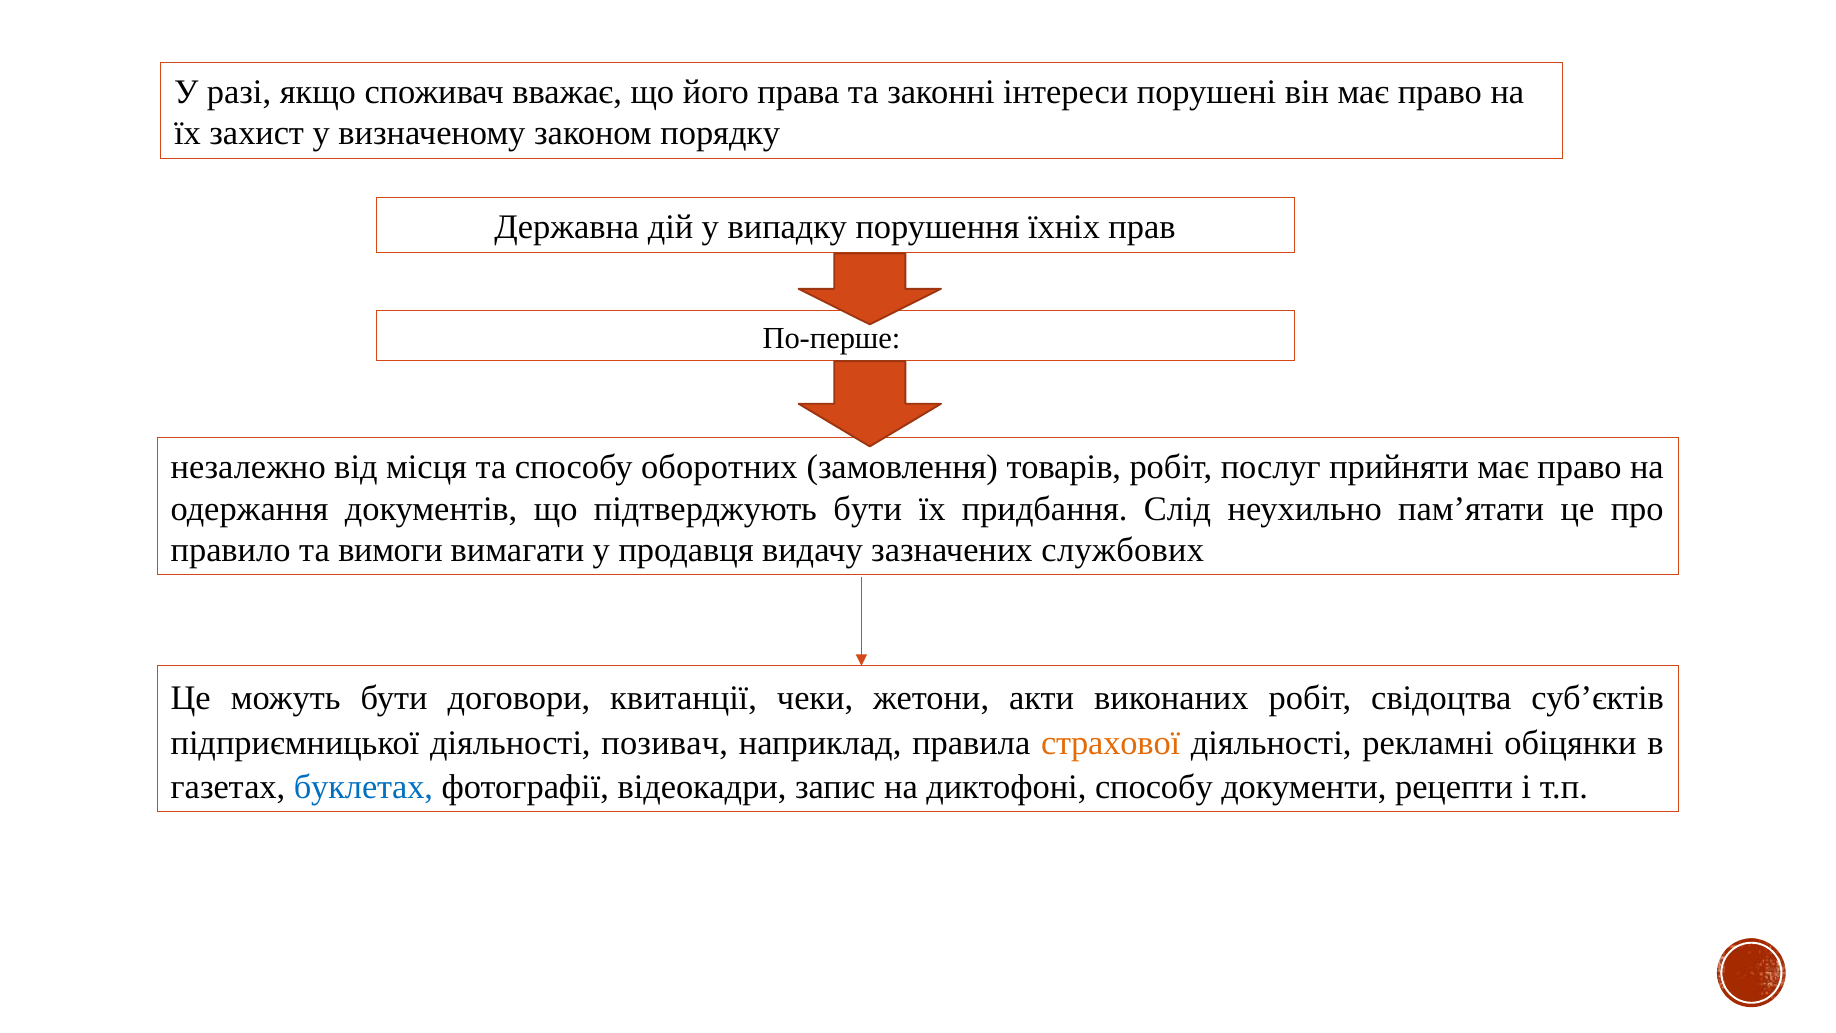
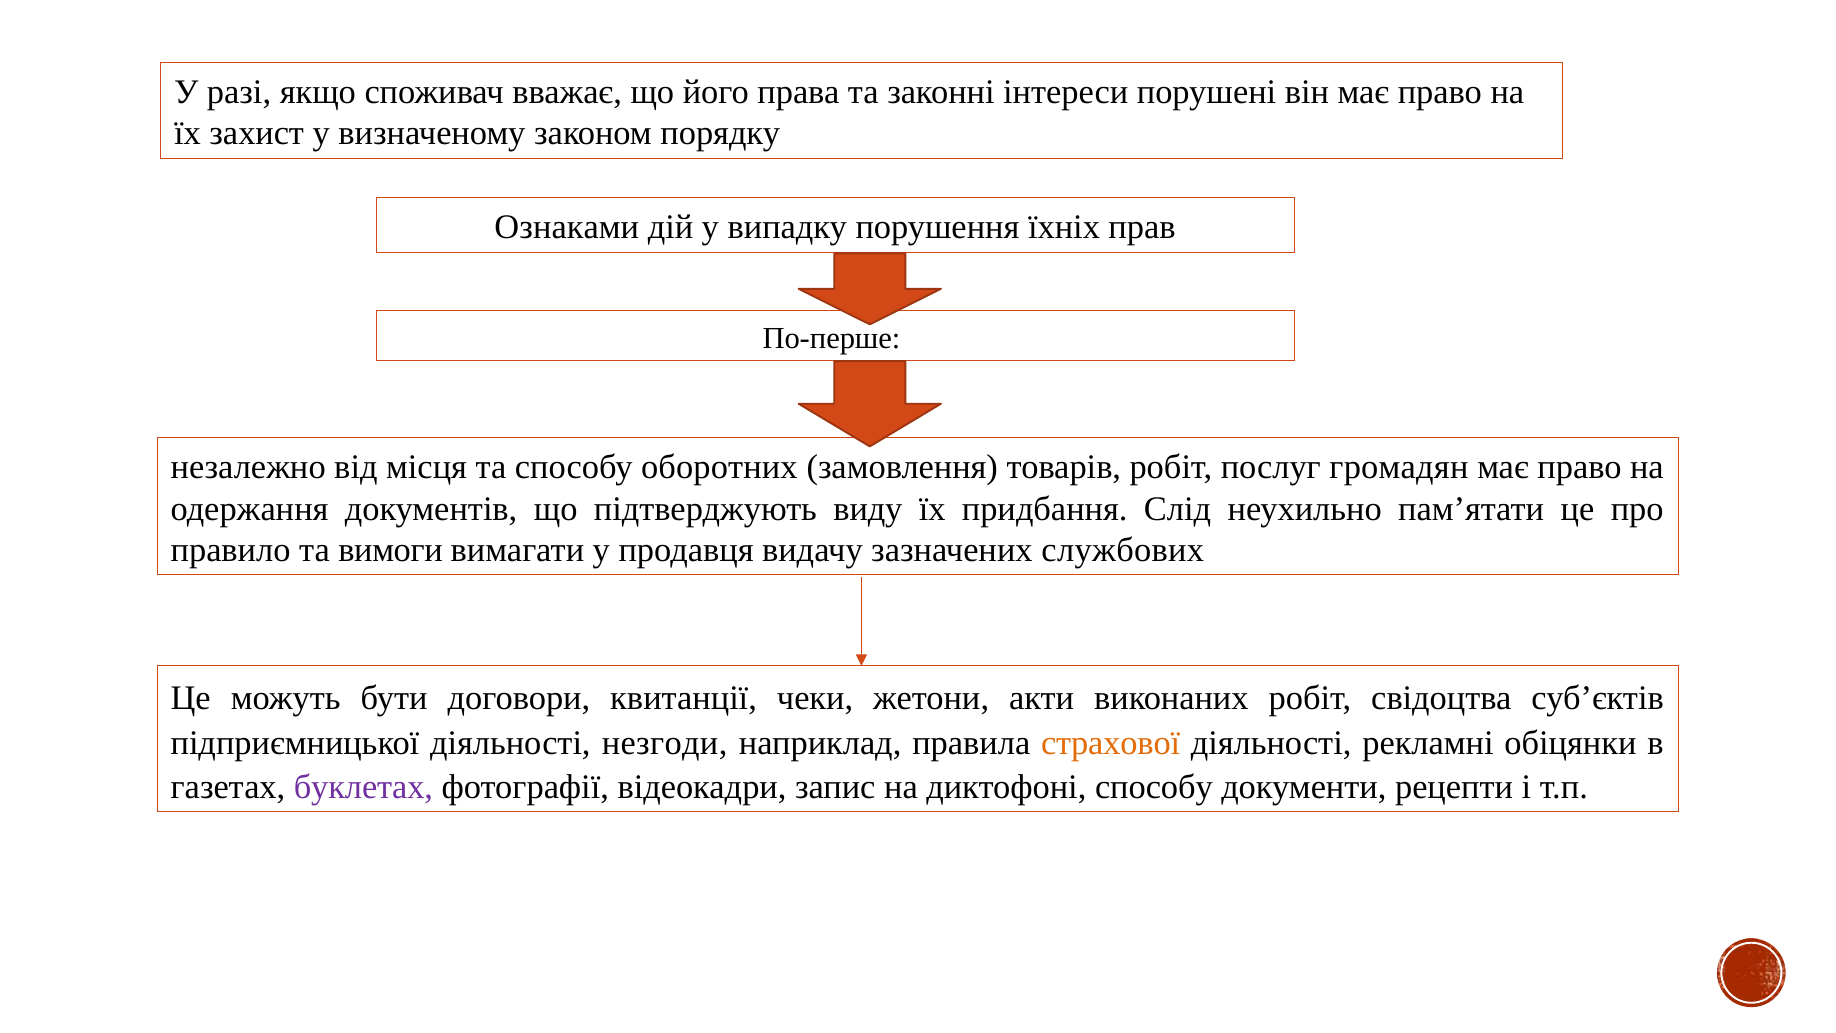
Державна: Державна -> Ознаками
прийняти: прийняти -> громадян
підтверджують бути: бути -> виду
позивач: позивач -> незгоди
буклетах colour: blue -> purple
